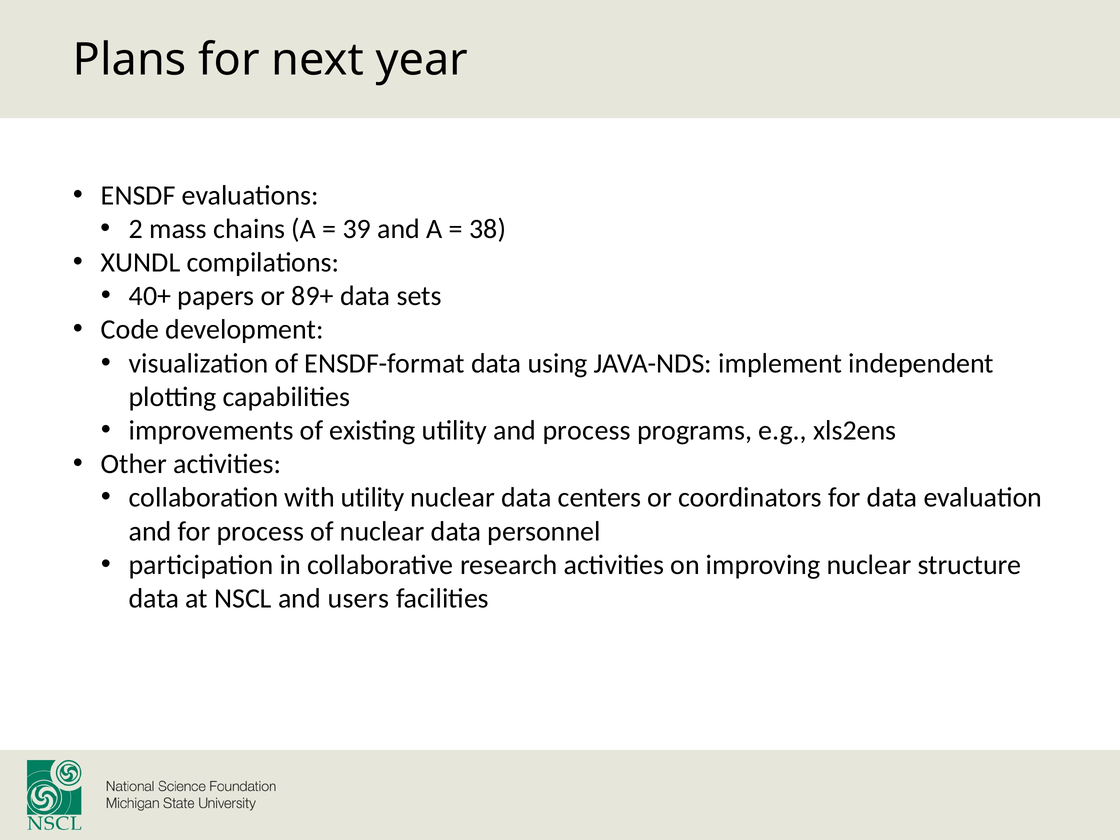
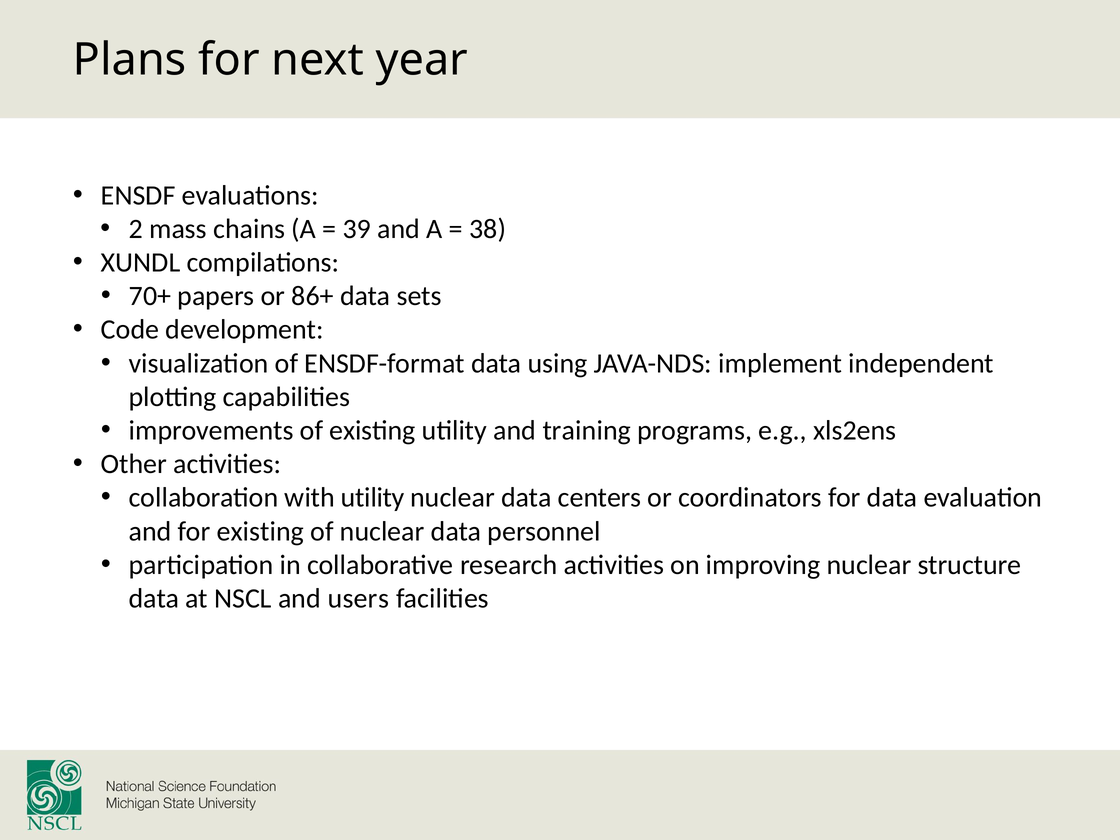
40+: 40+ -> 70+
89+: 89+ -> 86+
and process: process -> training
for process: process -> existing
